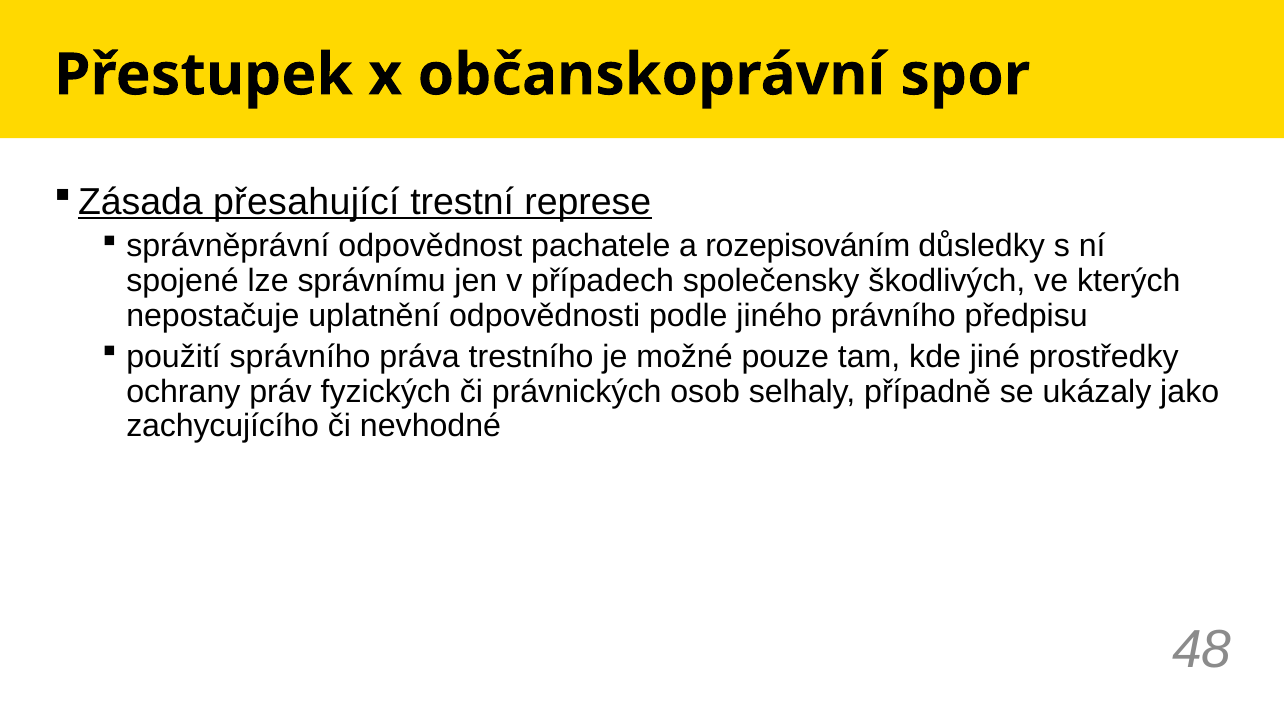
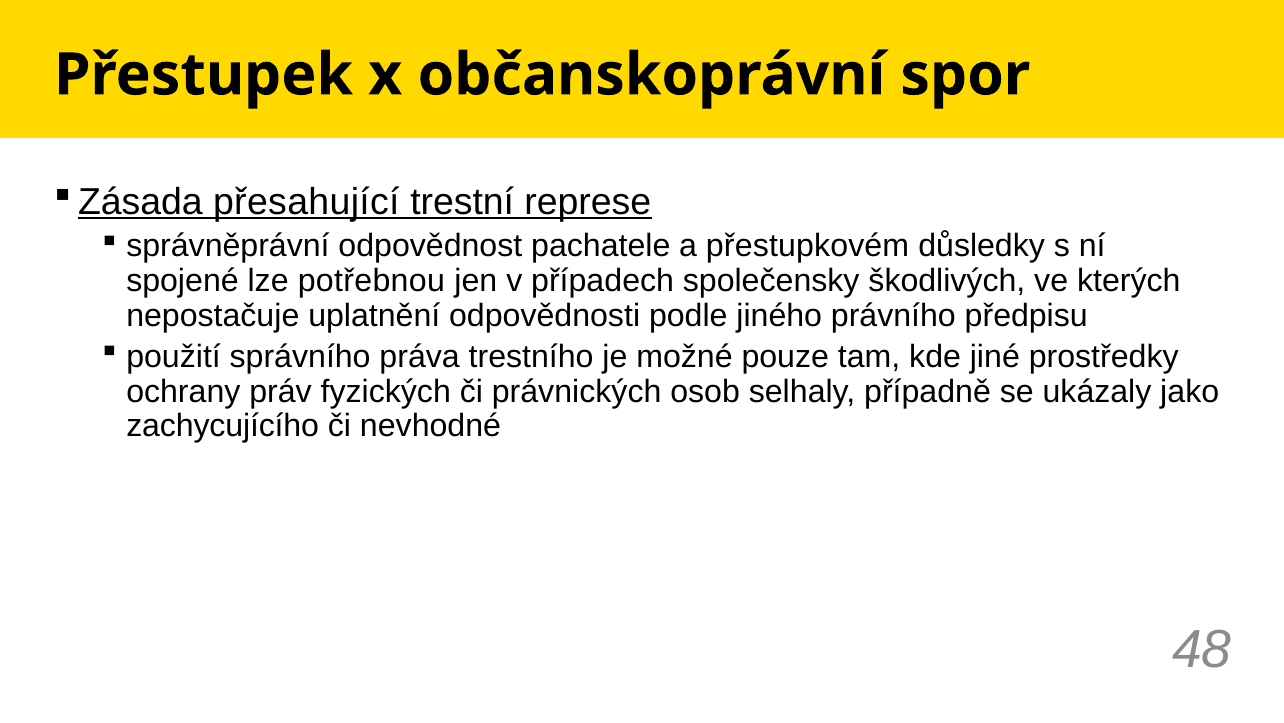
rozepisováním: rozepisováním -> přestupkovém
správnímu: správnímu -> potřebnou
